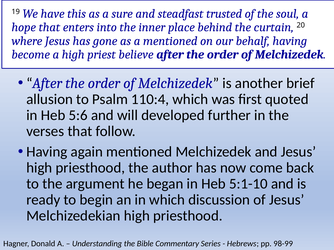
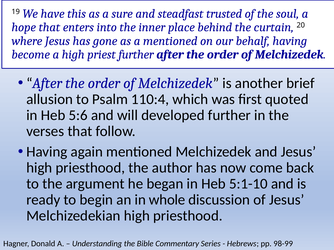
priest believe: believe -> further
in which: which -> whole
